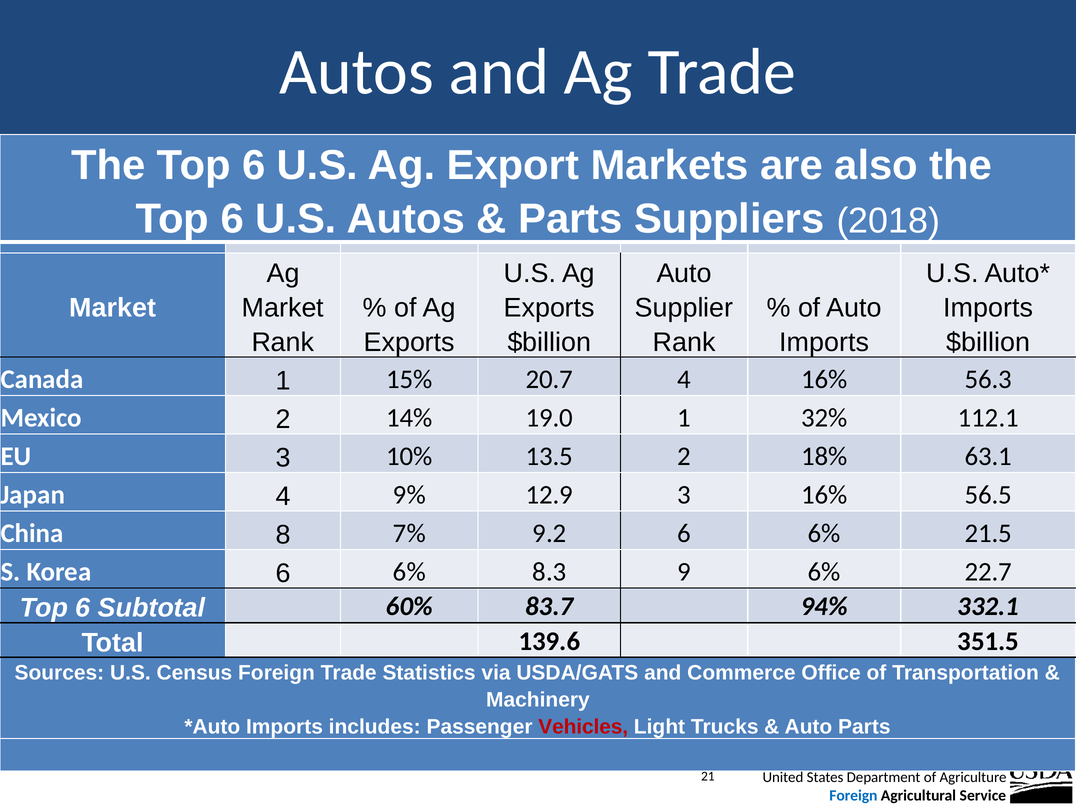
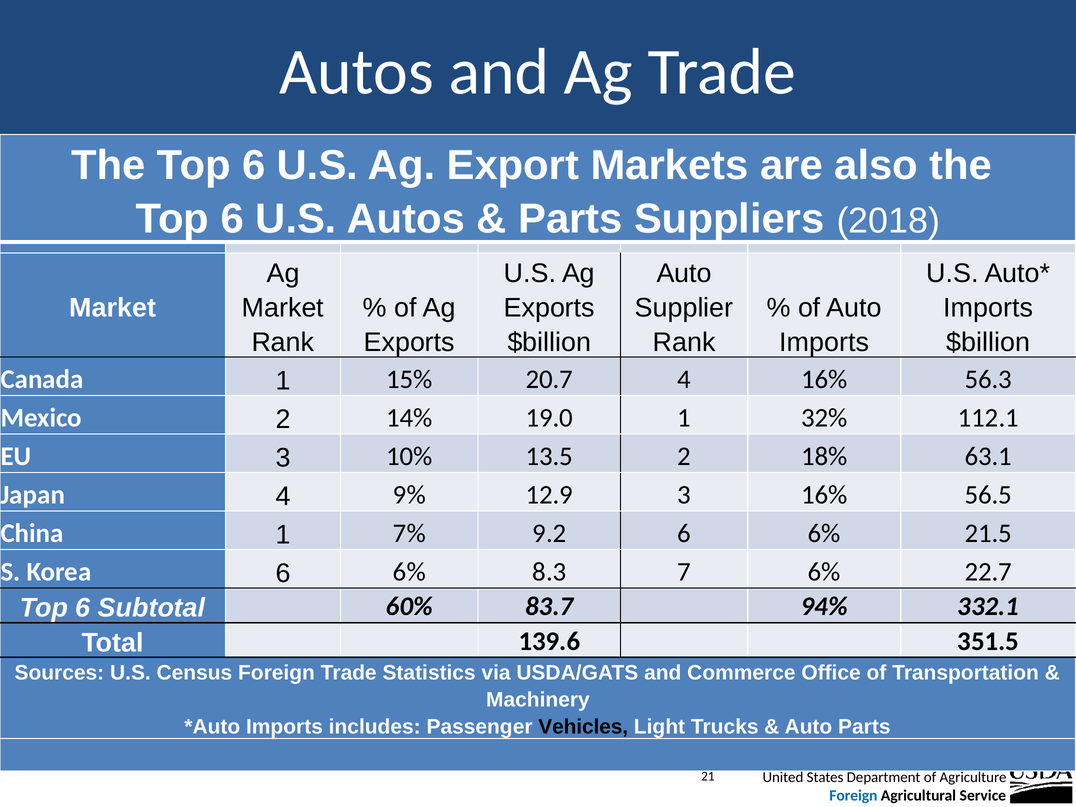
China 8: 8 -> 1
9: 9 -> 7
Vehicles colour: red -> black
